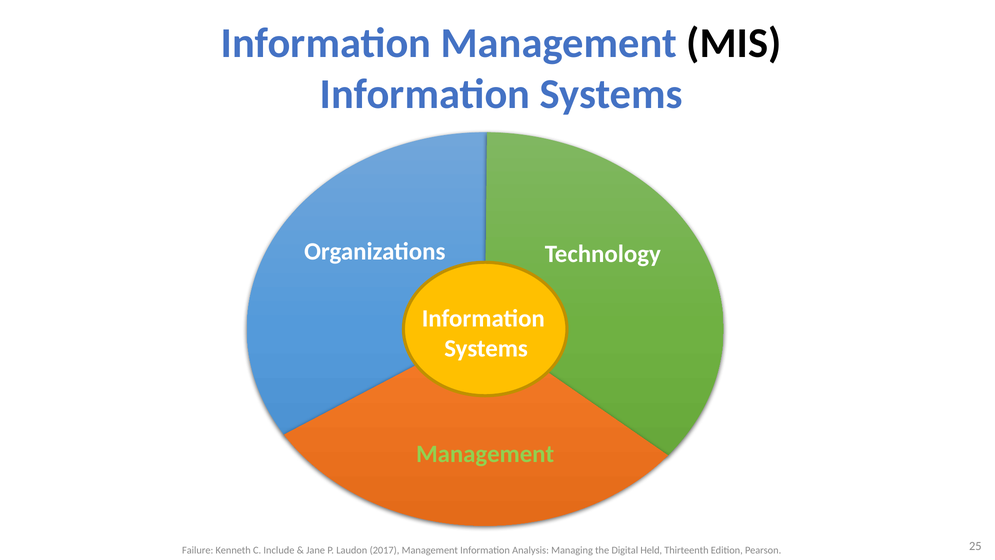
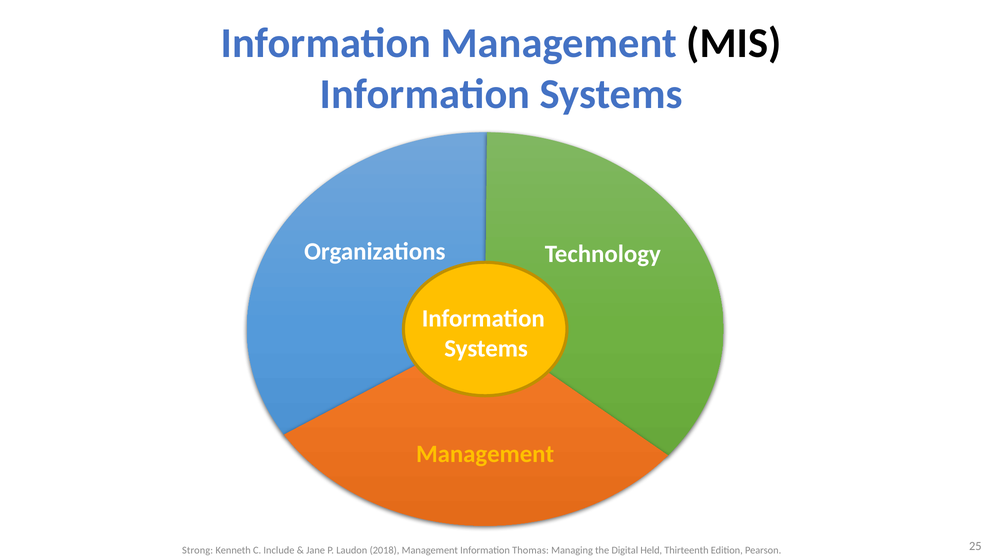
Management at (485, 454) colour: light green -> yellow
Failure: Failure -> Strong
2017: 2017 -> 2018
Analysis: Analysis -> Thomas
